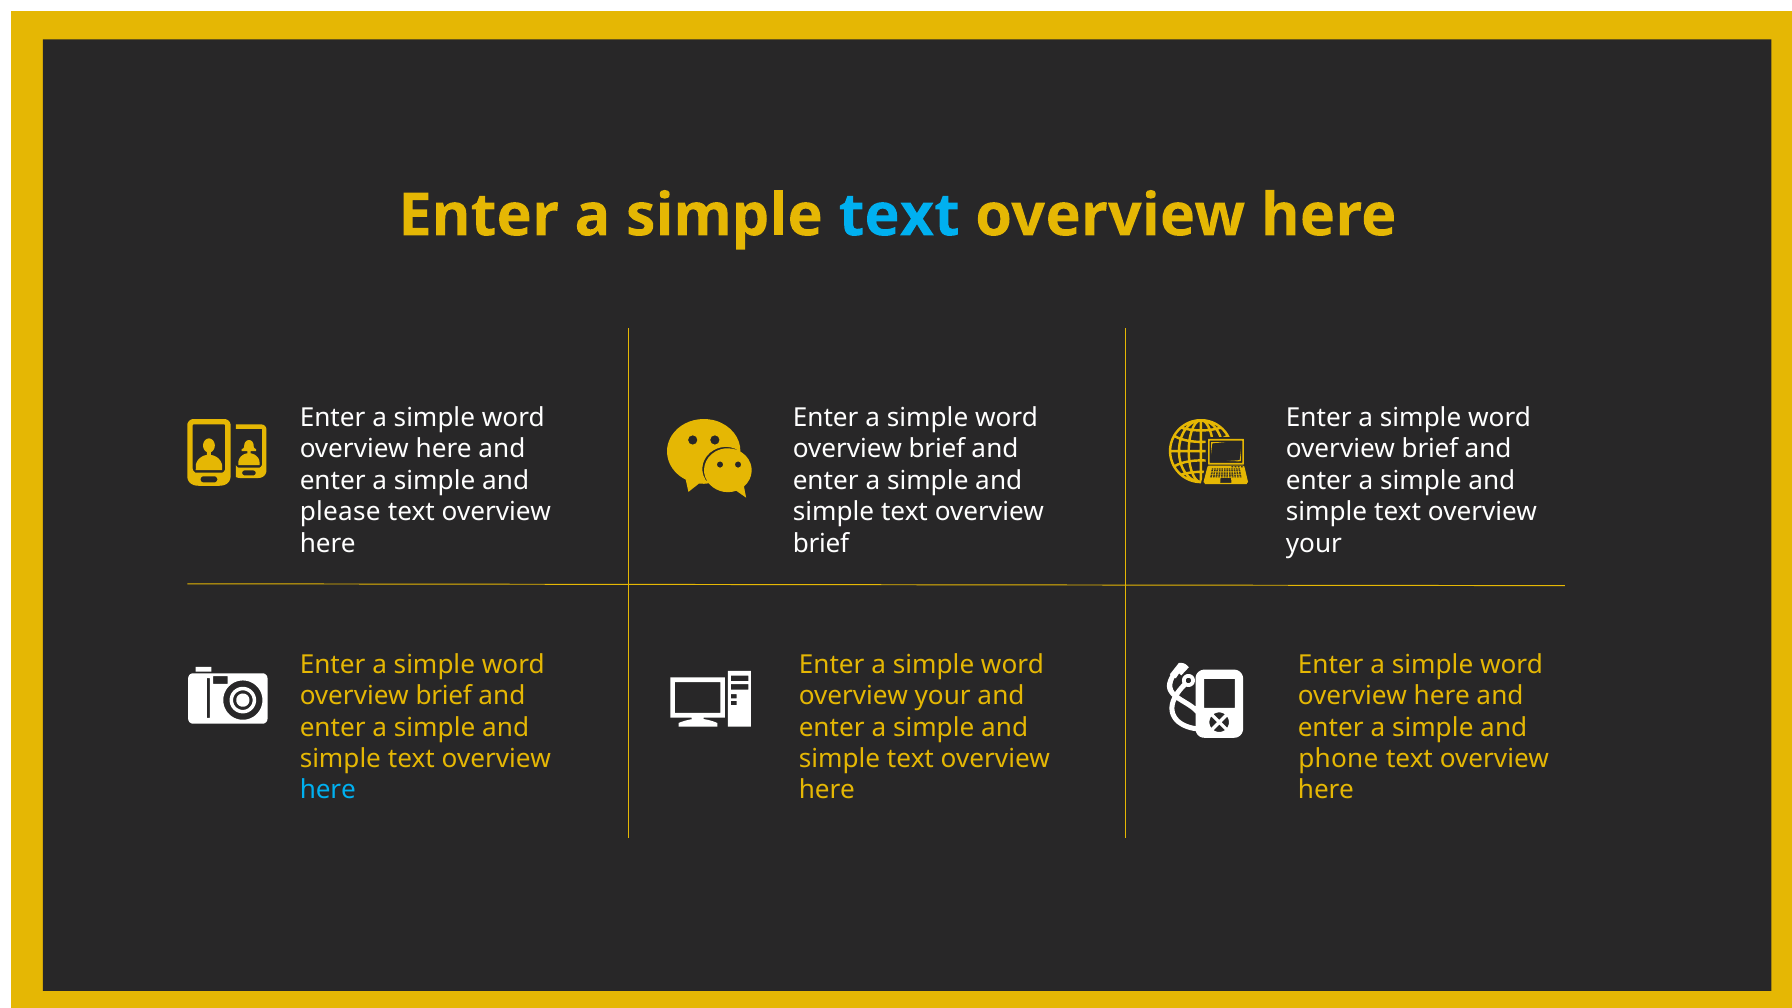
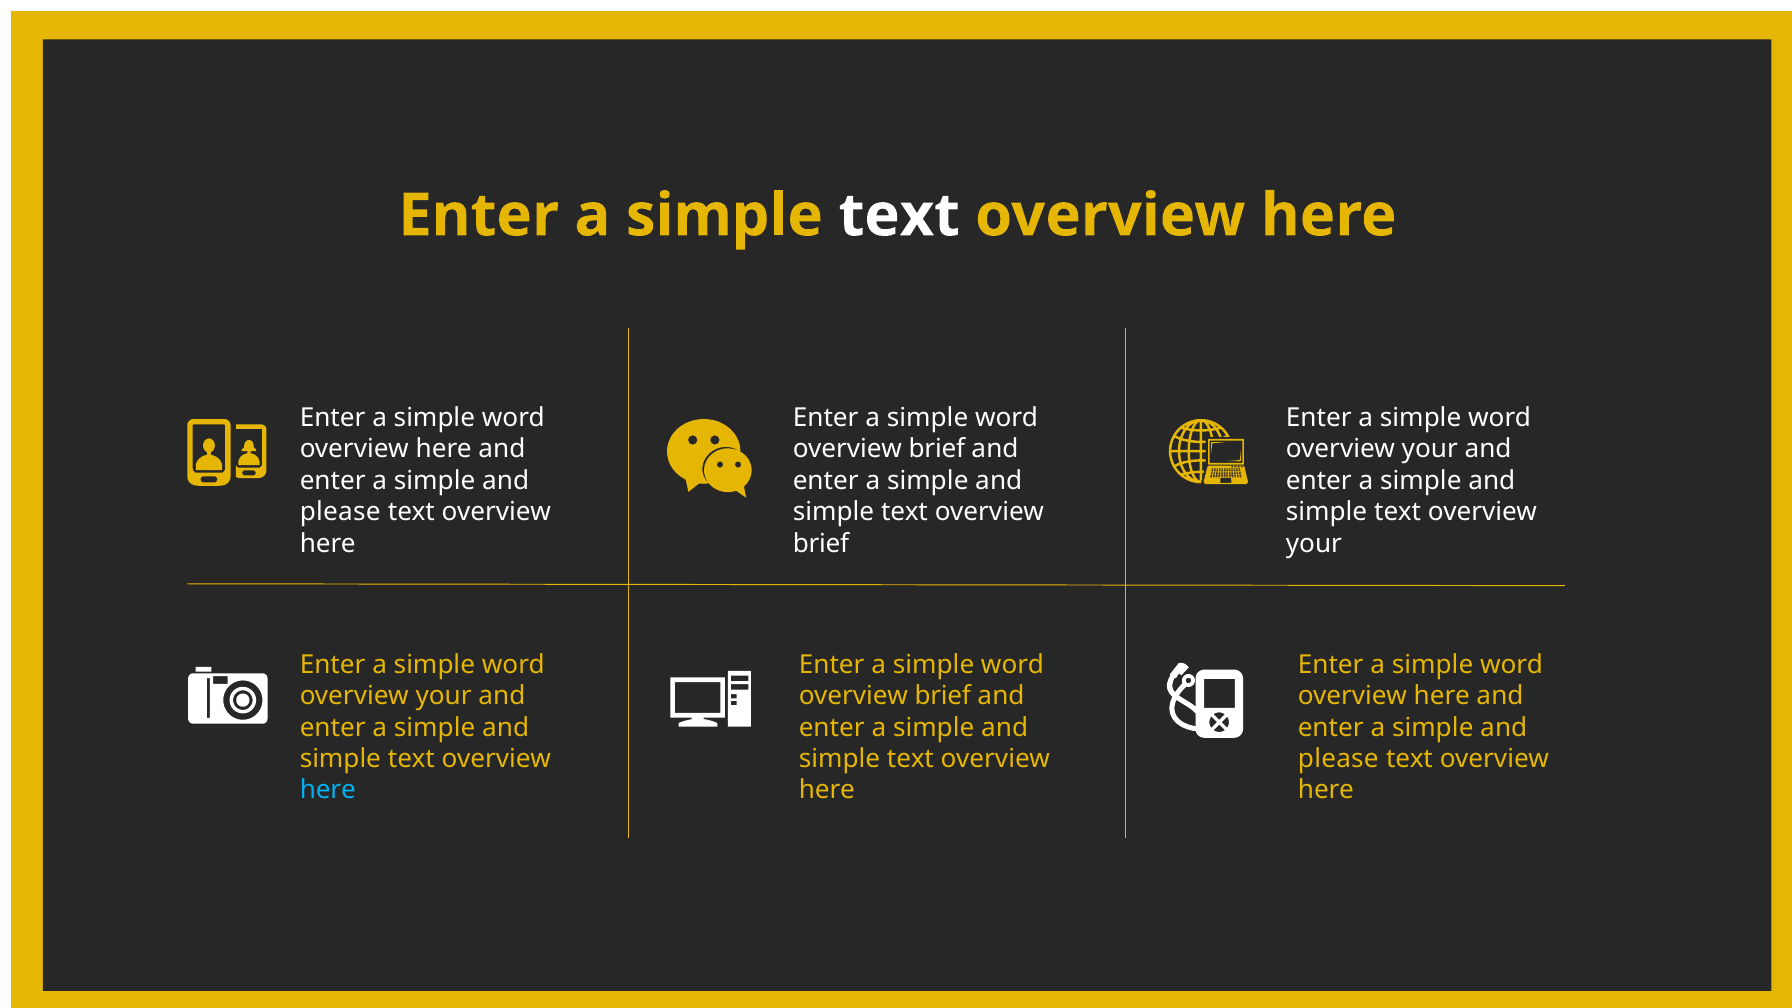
text at (899, 216) colour: light blue -> white
brief at (1430, 449): brief -> your
brief at (444, 696): brief -> your
your at (943, 696): your -> brief
phone at (1338, 759): phone -> please
